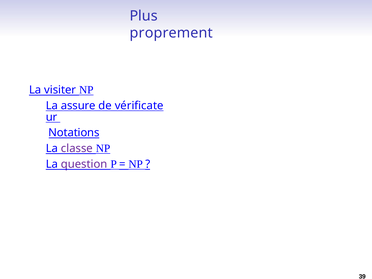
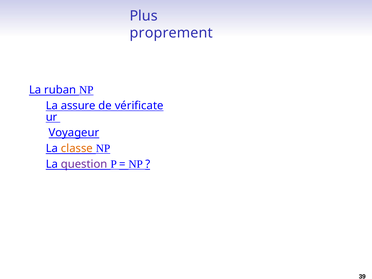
visiter: visiter -> ruban
Notations: Notations -> Voyageur
classe colour: purple -> orange
